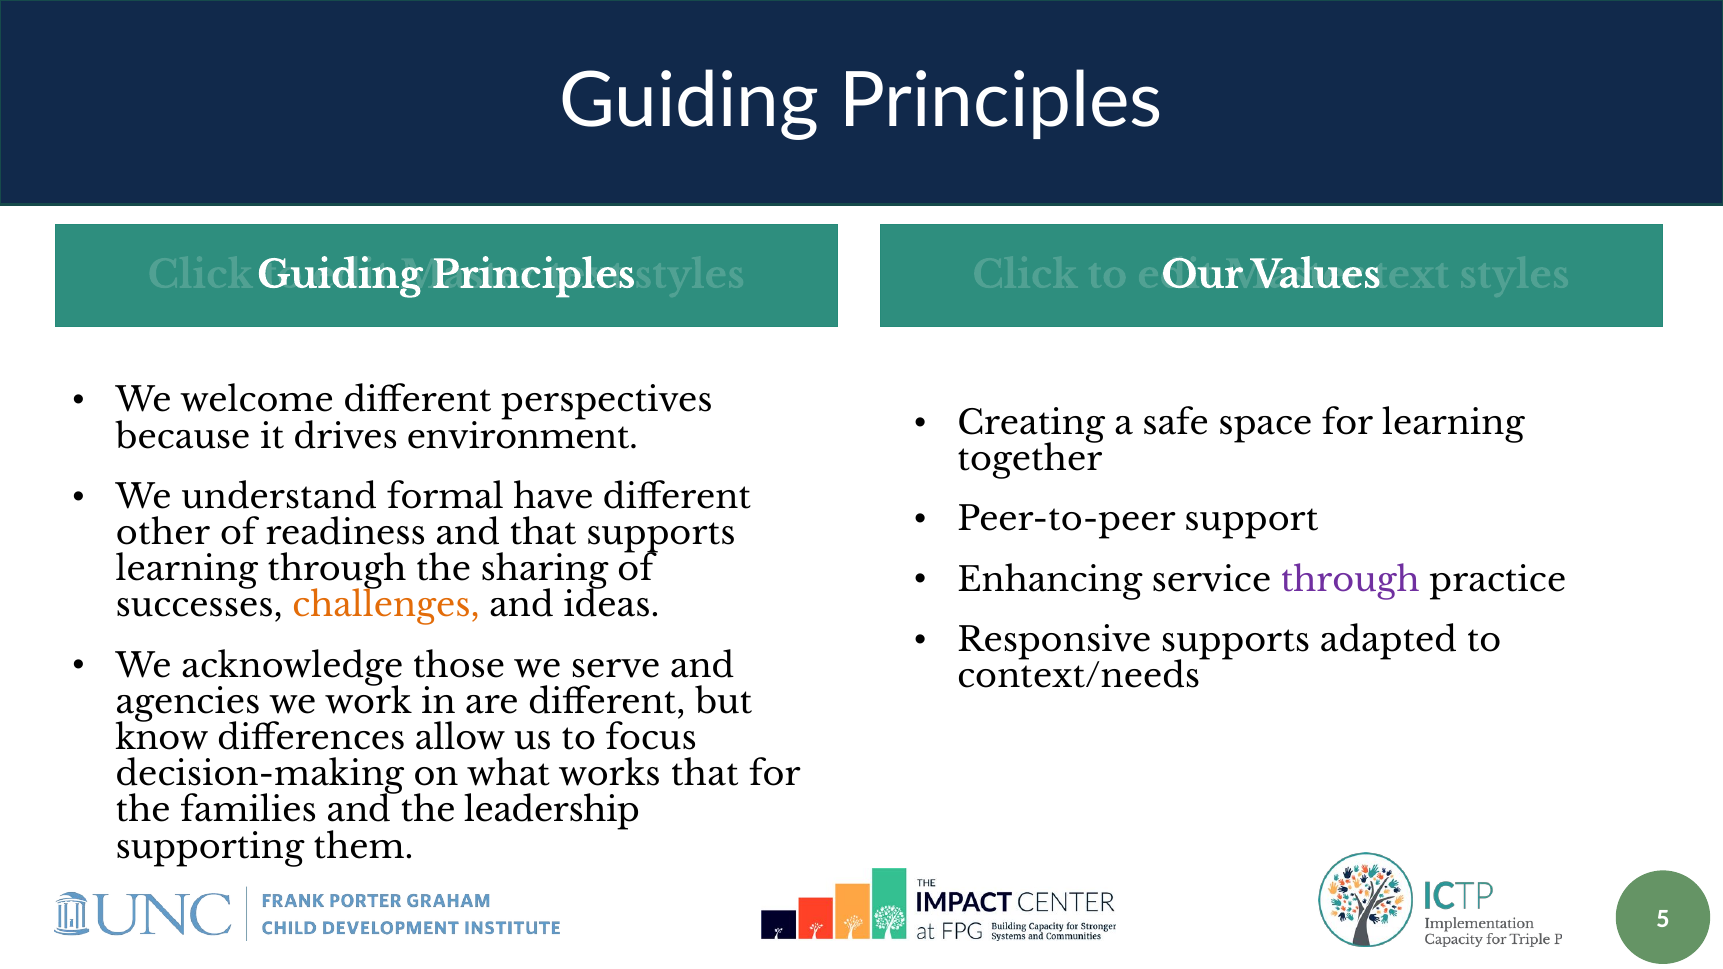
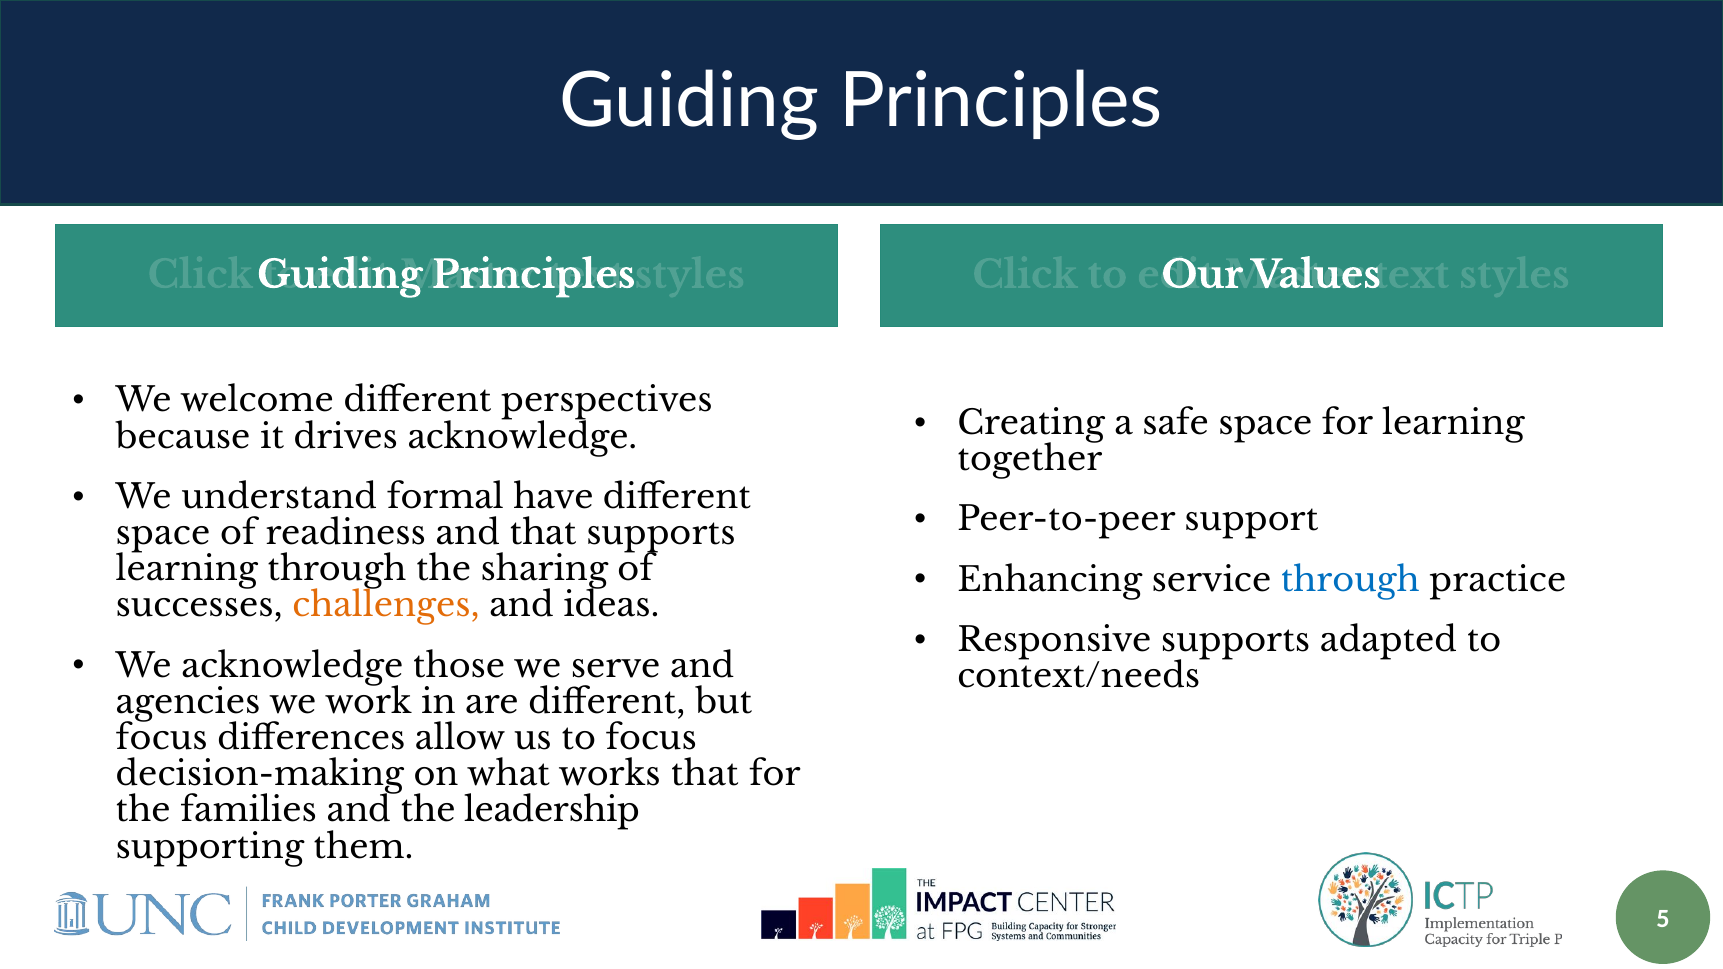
drives environment: environment -> acknowledge
other at (163, 534): other -> space
through at (1350, 580) colour: purple -> blue
know at (162, 739): know -> focus
